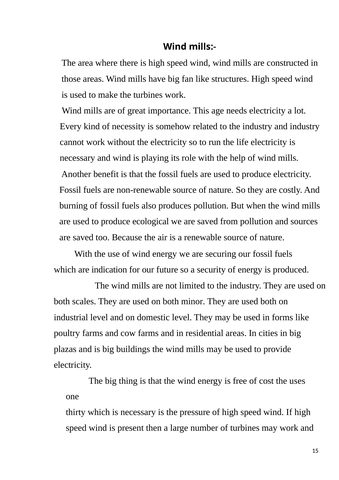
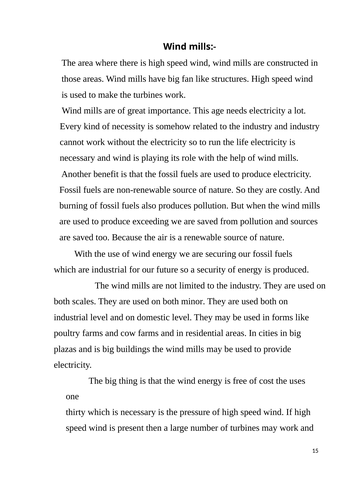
ecological: ecological -> exceeding
are indication: indication -> industrial
